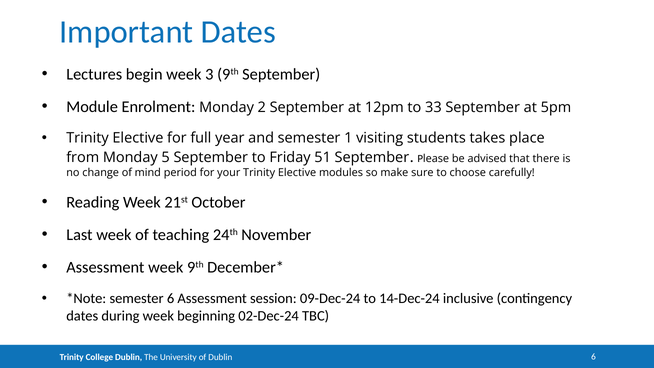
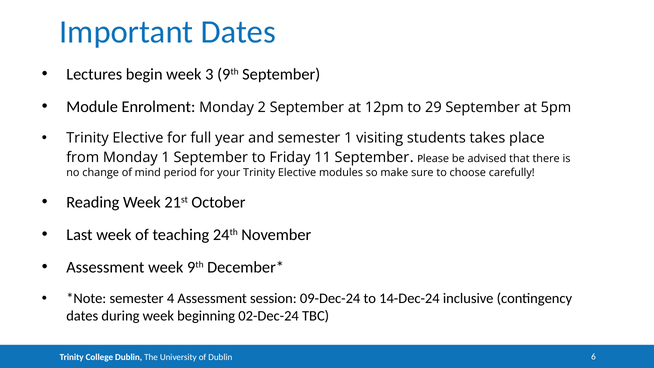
33: 33 -> 29
Monday 5: 5 -> 1
51: 51 -> 11
semester 6: 6 -> 4
